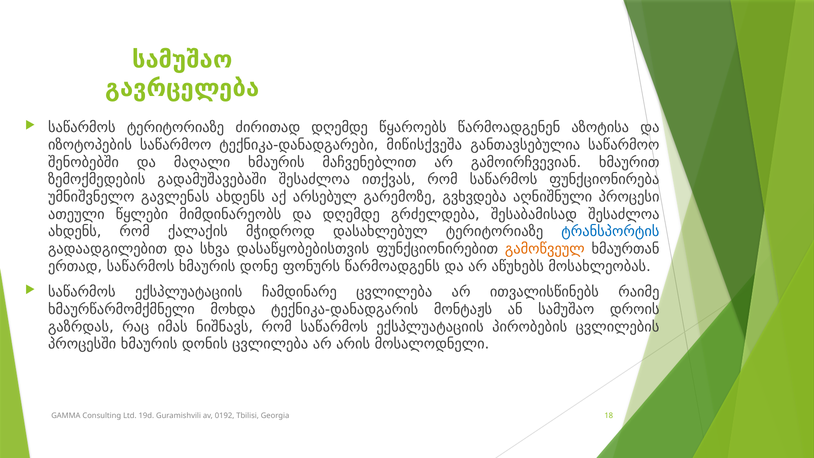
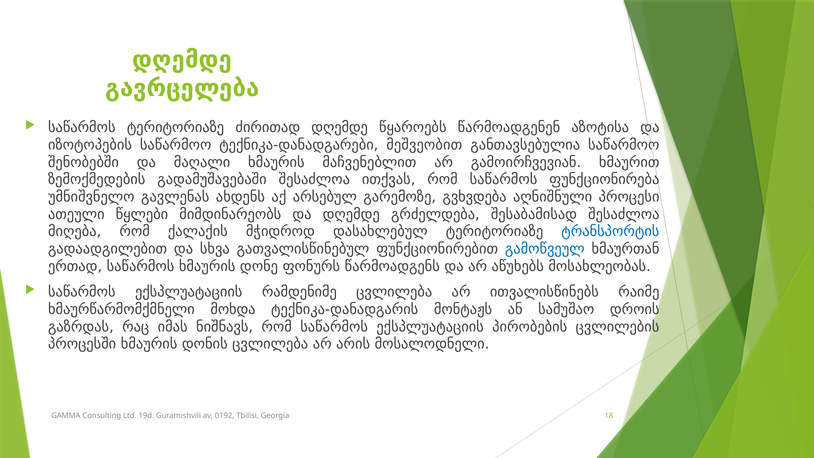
სამუშაო at (182, 60): სამუშაო -> დღემდე
მიწისქვეშა: მიწისქვეშა -> მეშვეობით
ახდენს at (75, 232): ახდენს -> მიღება
დასაწყობებისთვის: დასაწყობებისთვის -> გათვალისწინებულ
გამოწვეულ colour: orange -> blue
ჩამდინარე: ჩამდინარე -> რამდენიმე
